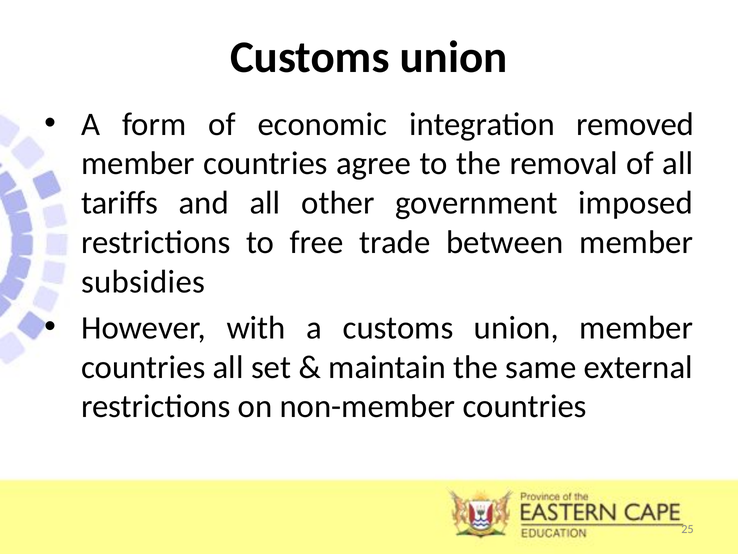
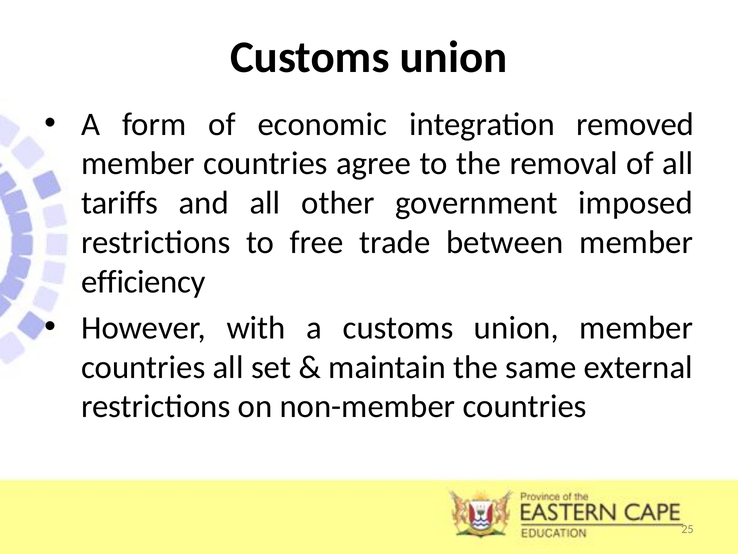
subsidies: subsidies -> efficiency
